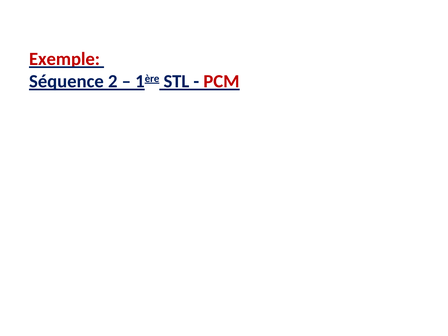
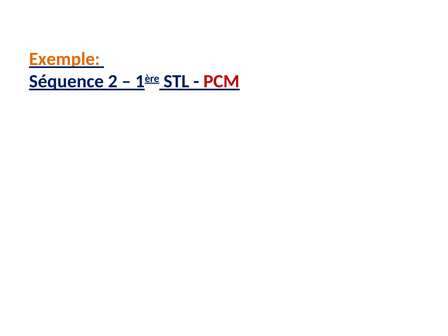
Exemple colour: red -> orange
